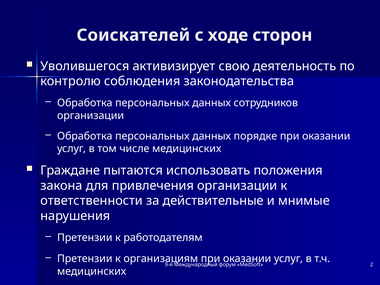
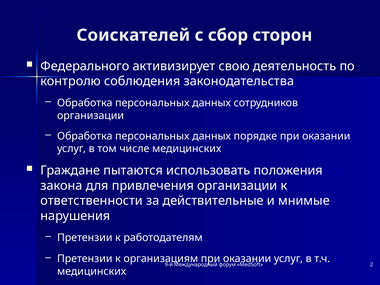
ходе: ходе -> сбор
Уволившегося: Уволившегося -> Федерального
